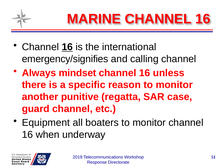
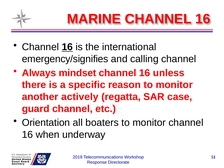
punitive: punitive -> actively
Equipment: Equipment -> Orientation
